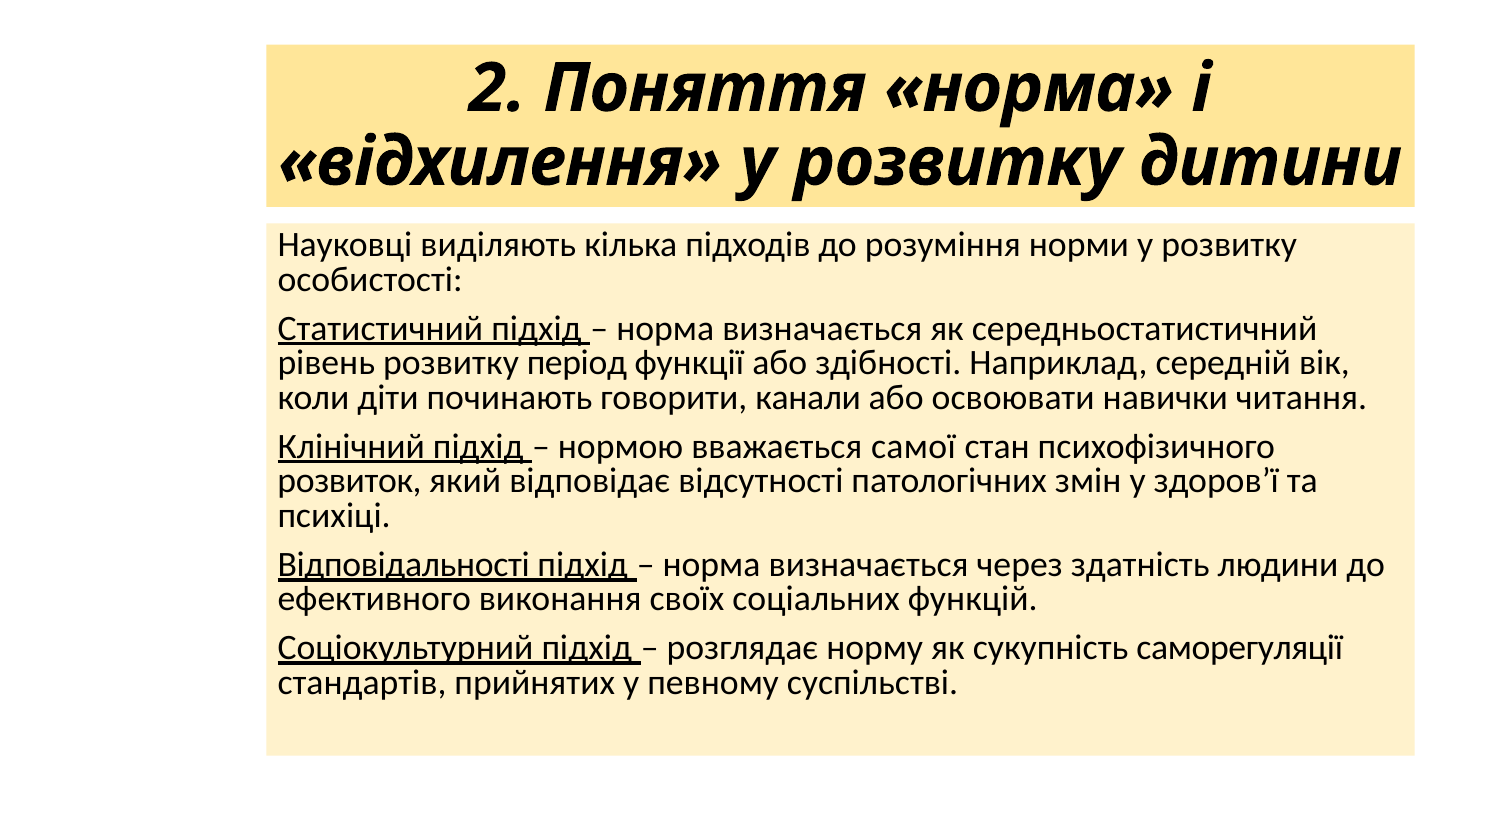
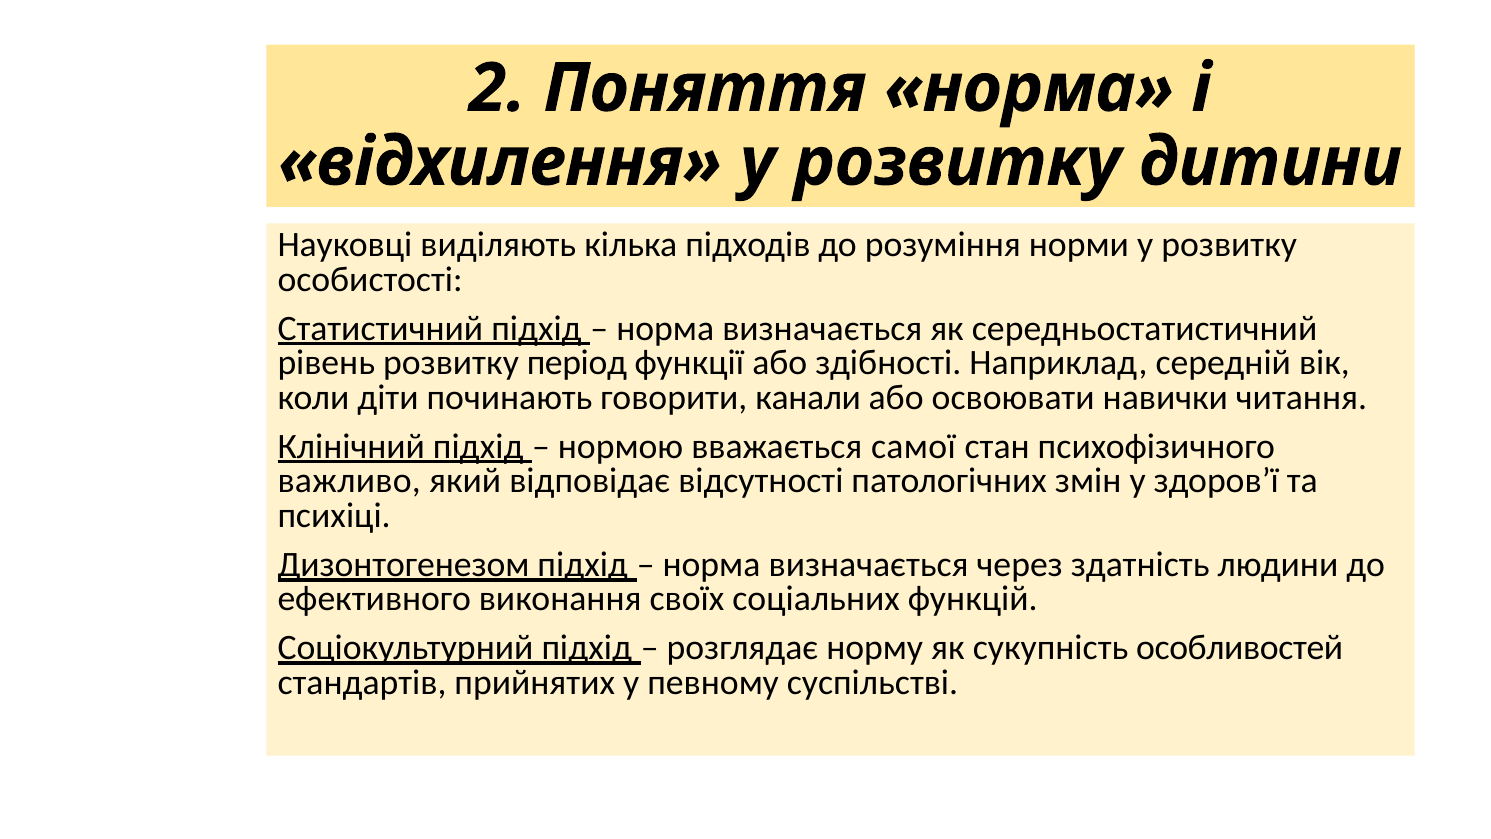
розвиток: розвиток -> важливо
Відповідальності: Відповідальності -> Дизонтогенезом
саморегуляції: саморегуляції -> особливостей
